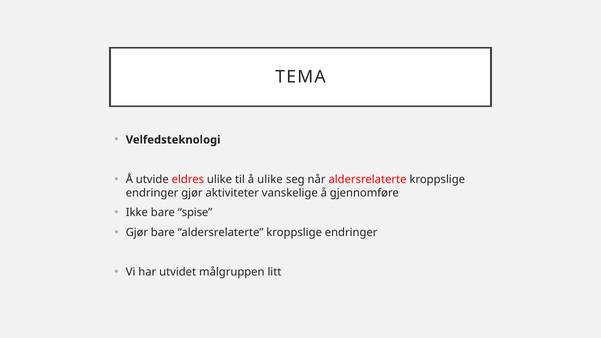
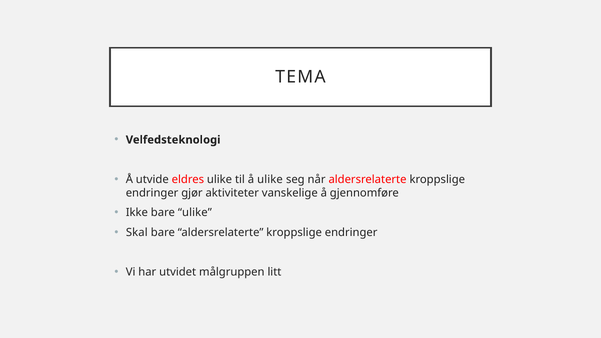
bare spise: spise -> ulike
Gjør at (137, 233): Gjør -> Skal
